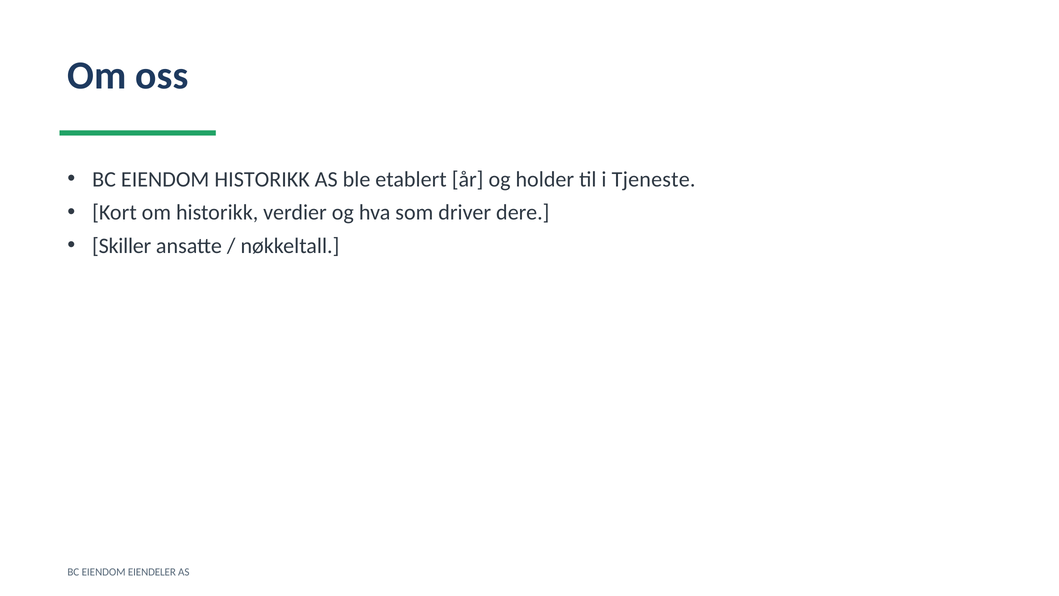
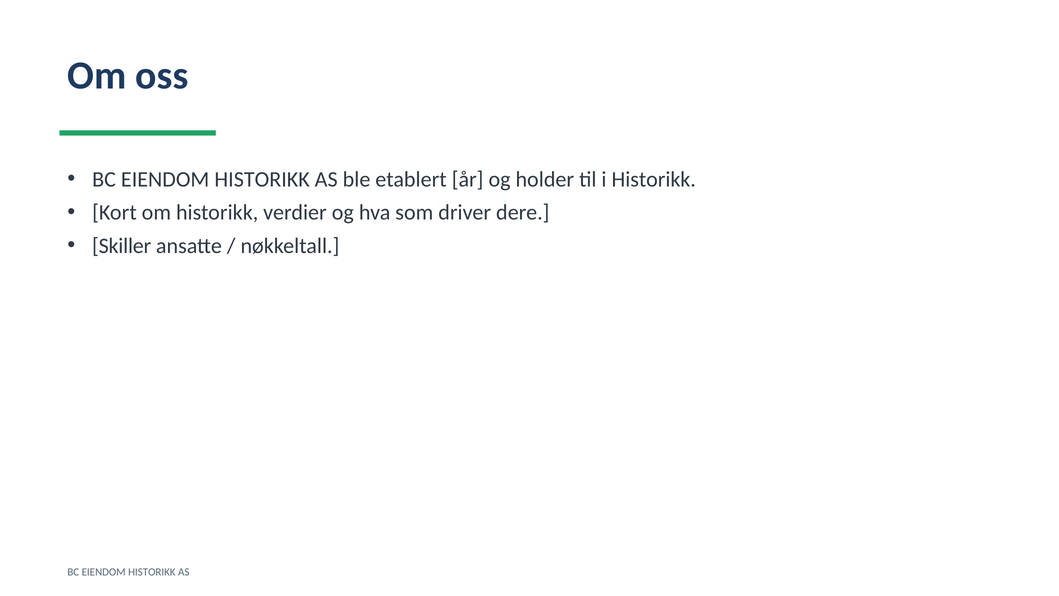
i Tjeneste: Tjeneste -> Historikk
EIENDELER at (152, 572): EIENDELER -> HISTORIKK
